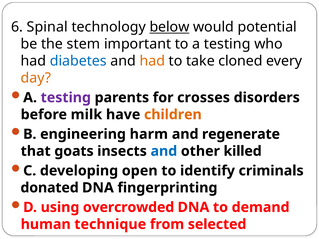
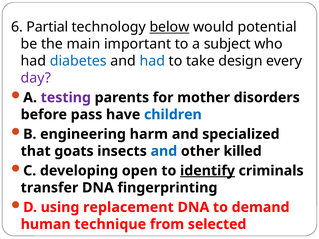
Spinal: Spinal -> Partial
stem: stem -> main
to a testing: testing -> subject
had at (152, 61) colour: orange -> blue
cloned: cloned -> design
day colour: orange -> purple
crosses: crosses -> mother
milk: milk -> pass
children colour: orange -> blue
regenerate: regenerate -> specialized
identify underline: none -> present
donated: donated -> transfer
overcrowded: overcrowded -> replacement
